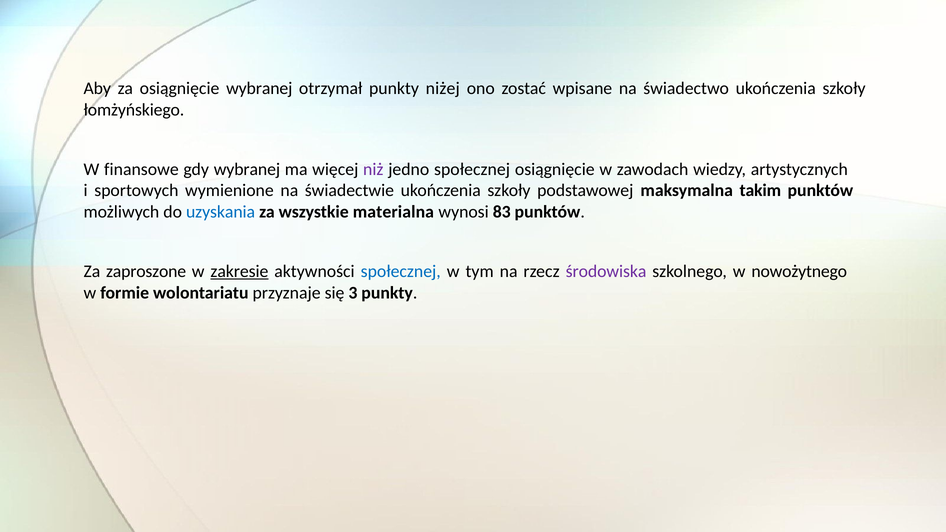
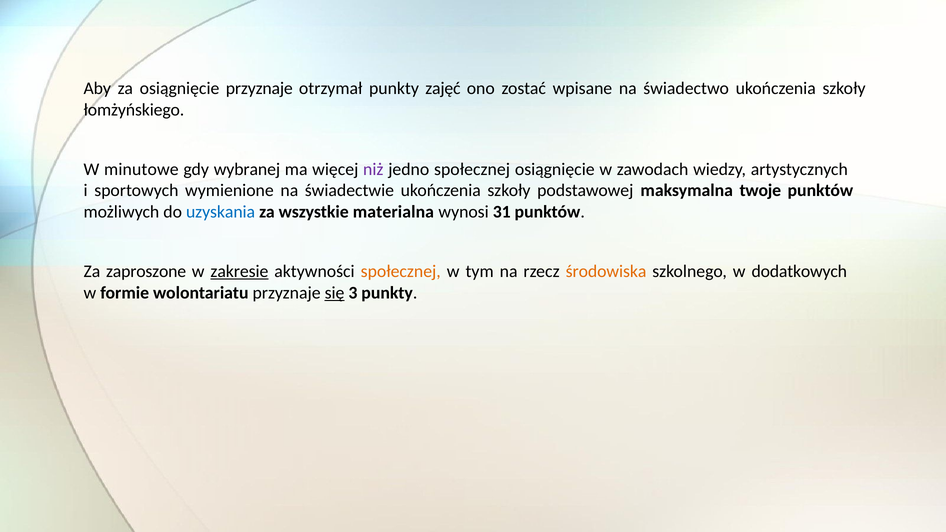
osiągnięcie wybranej: wybranej -> przyznaje
niżej: niżej -> zajęć
finansowe: finansowe -> minutowe
takim: takim -> twoje
83: 83 -> 31
społecznej at (401, 272) colour: blue -> orange
środowiska colour: purple -> orange
nowożytnego: nowożytnego -> dodatkowych
się underline: none -> present
